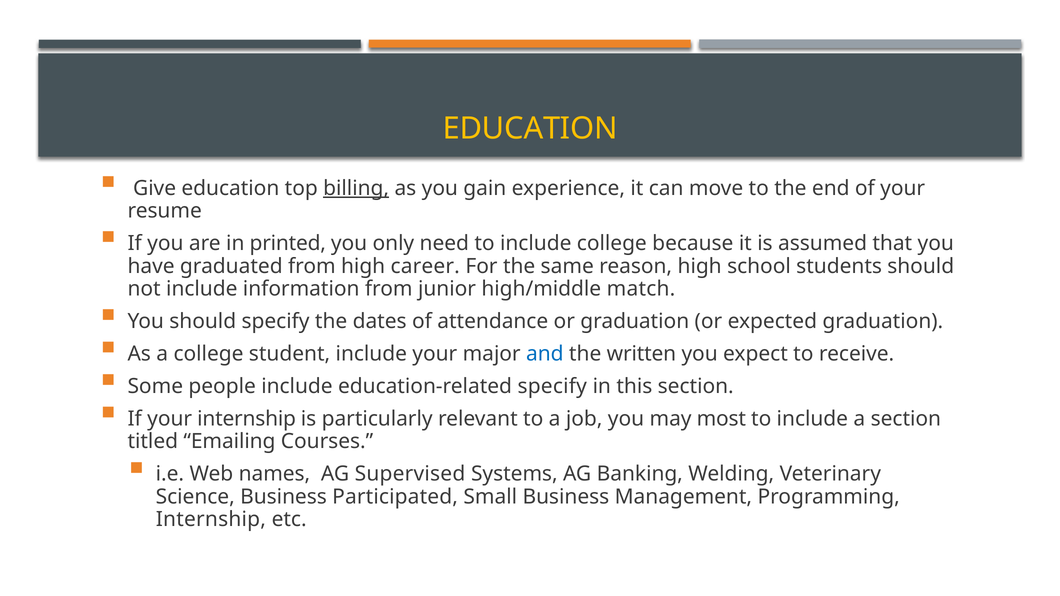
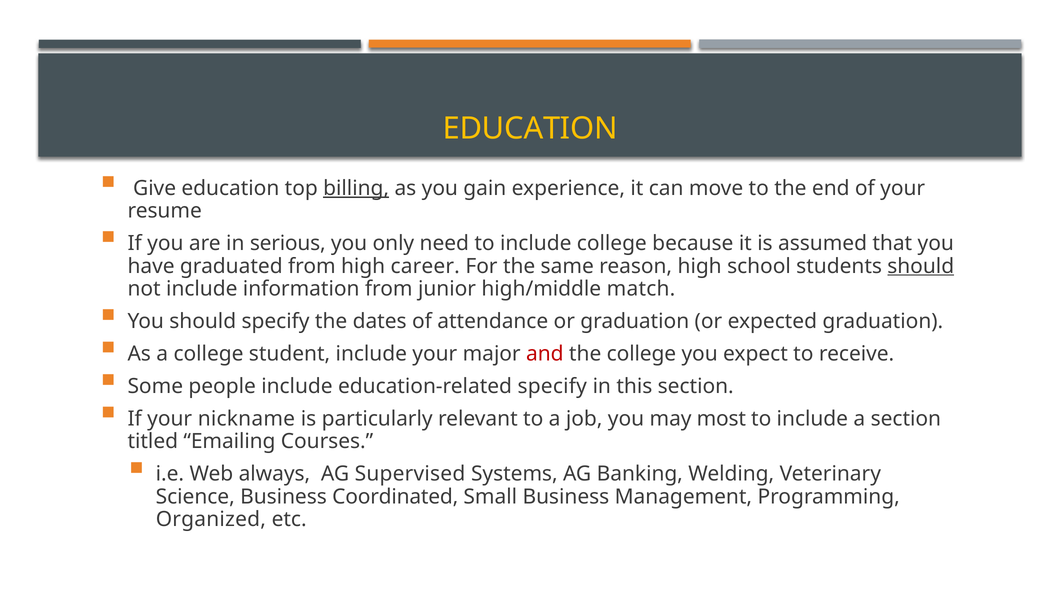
printed: printed -> serious
should at (921, 266) underline: none -> present
and colour: blue -> red
the written: written -> college
your internship: internship -> nickname
names: names -> always
Participated: Participated -> Coordinated
Internship at (211, 520): Internship -> Organized
